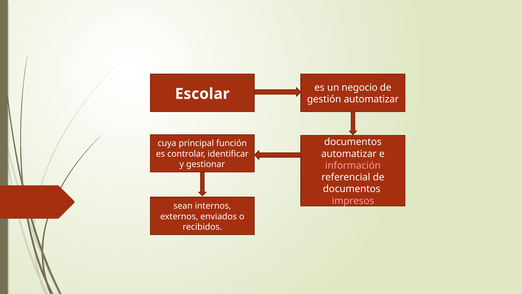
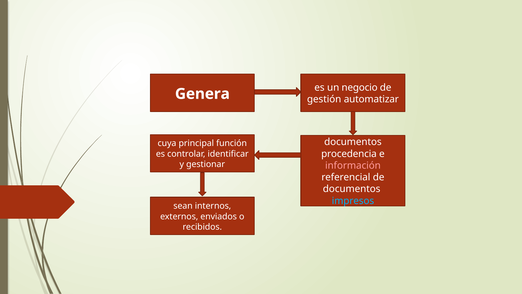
Escolar: Escolar -> Genera
automatizar at (349, 154): automatizar -> procedencia
impresos colour: pink -> light blue
